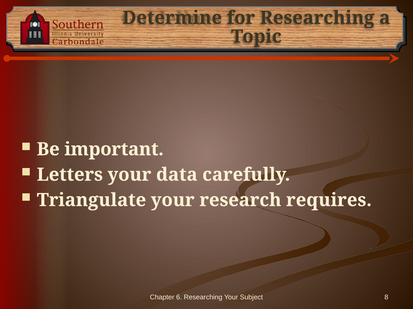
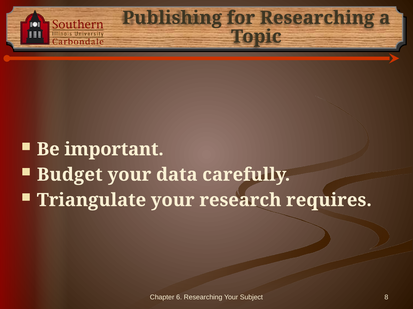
Determine: Determine -> Publishing
Letters: Letters -> Budget
